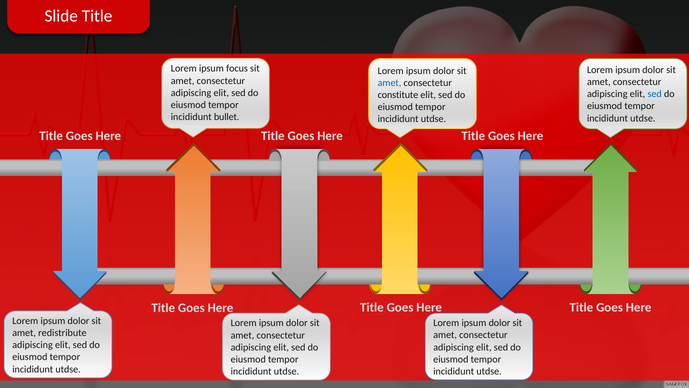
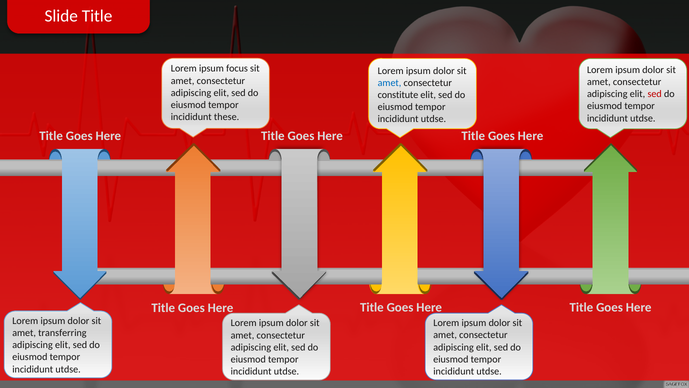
sed at (655, 94) colour: blue -> red
bullet: bullet -> these
redistribute: redistribute -> transferring
